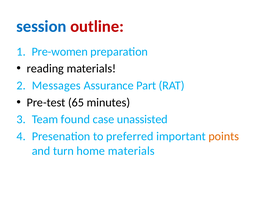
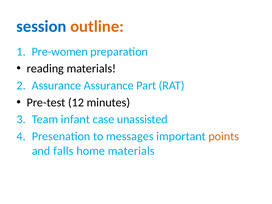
outline colour: red -> orange
Messages at (56, 86): Messages -> Assurance
65: 65 -> 12
found: found -> infant
preferred: preferred -> messages
turn: turn -> falls
